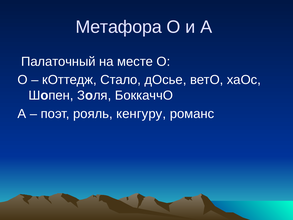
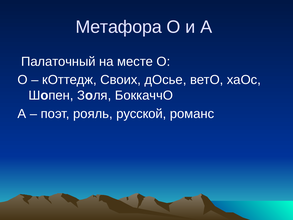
Стало: Стало -> Своих
кенгуру: кенгуру -> русской
